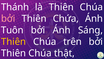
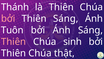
Thiên Chứa: Chứa -> Sáng
Thiên at (13, 41) colour: yellow -> pink
trên: trên -> sinh
